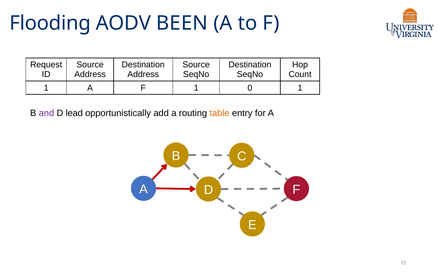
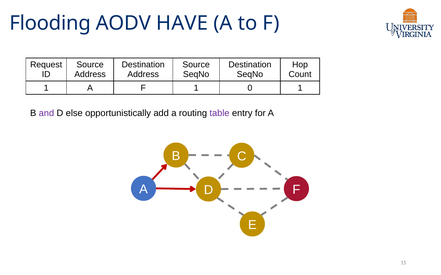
BEEN: BEEN -> HAVE
lead: lead -> else
table colour: orange -> purple
